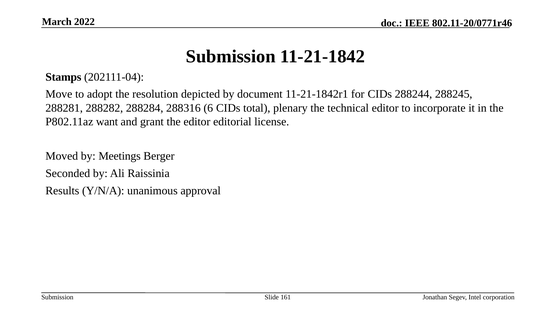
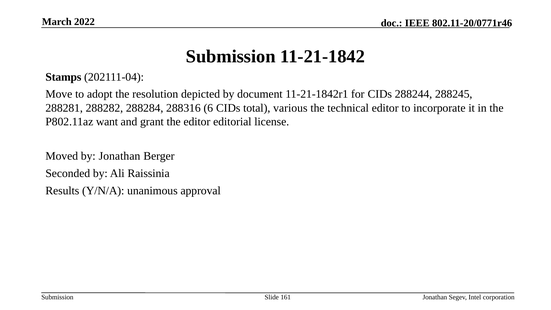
plenary: plenary -> various
by Meetings: Meetings -> Jonathan
